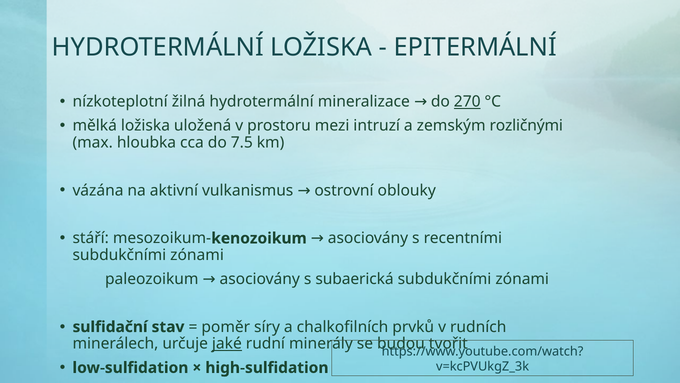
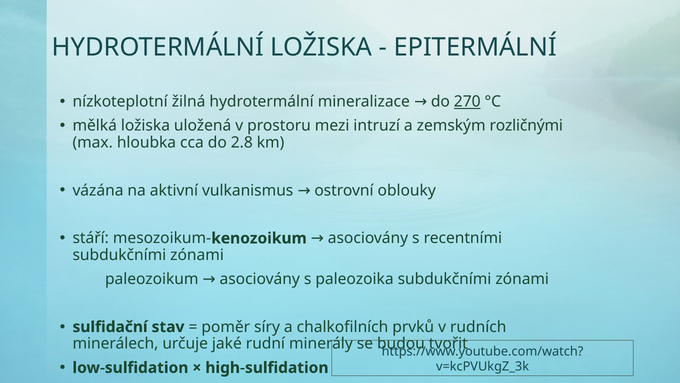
7.5: 7.5 -> 2.8
subaerická: subaerická -> paleozoika
jaké underline: present -> none
